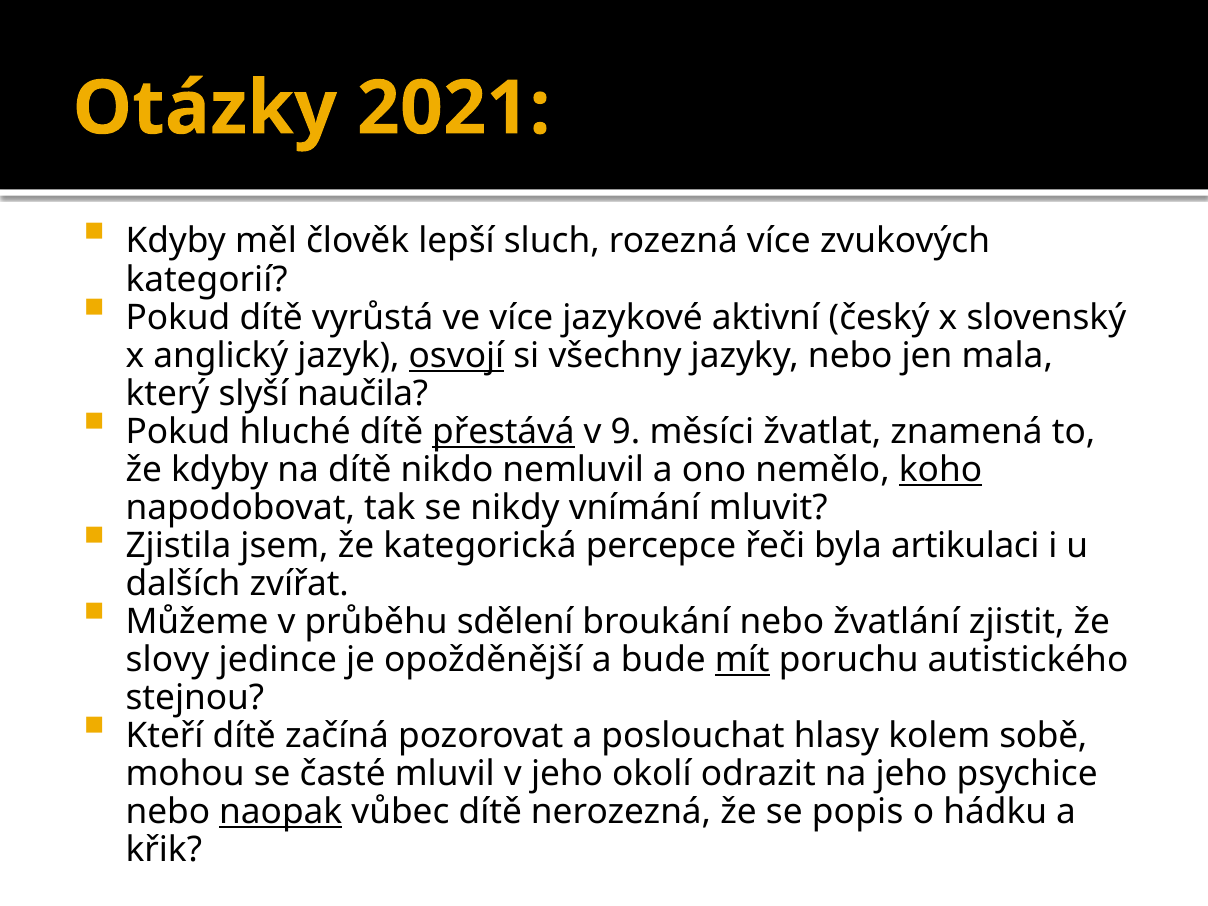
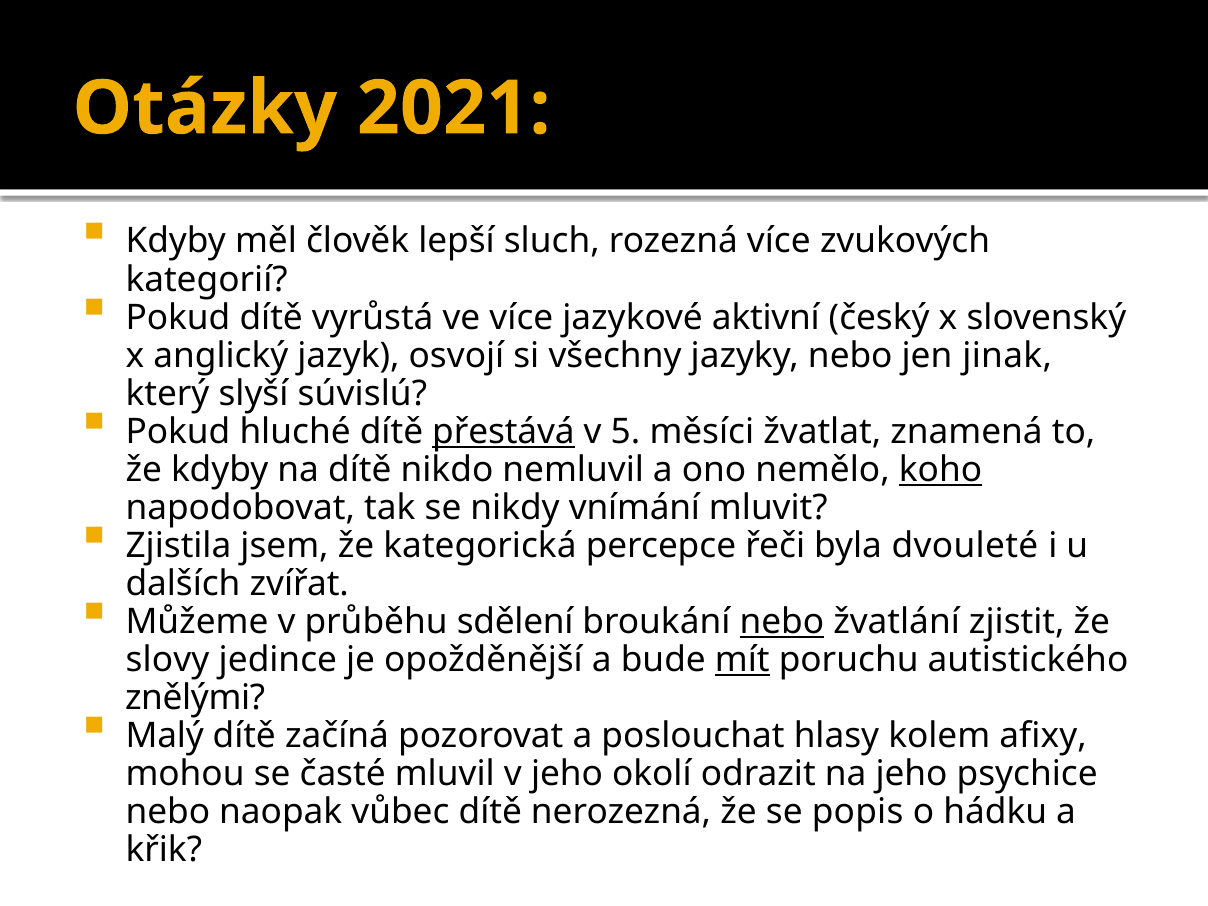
osvojí underline: present -> none
mala: mala -> jinak
naučila: naučila -> súvislú
9: 9 -> 5
artikulaci: artikulaci -> dvouleté
nebo at (782, 622) underline: none -> present
stejnou: stejnou -> znělými
Kteří: Kteří -> Malý
sobě: sobě -> afixy
naopak underline: present -> none
